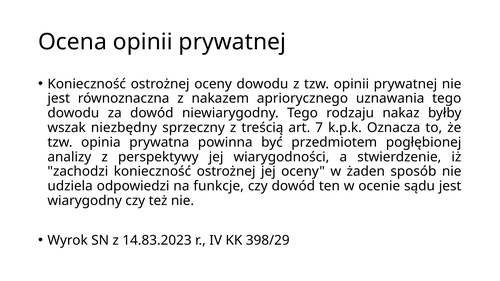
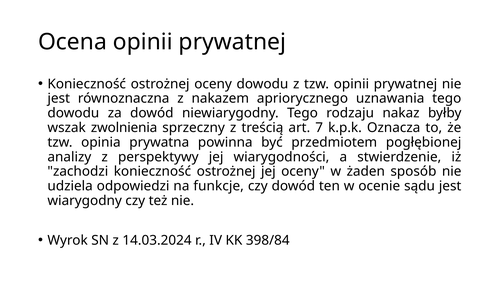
niezbędny: niezbędny -> zwolnienia
14.83.2023: 14.83.2023 -> 14.03.2024
398/29: 398/29 -> 398/84
